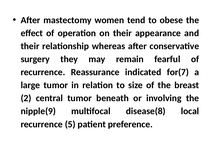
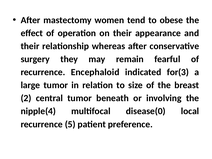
Reassurance: Reassurance -> Encephaloid
for(7: for(7 -> for(3
nipple(9: nipple(9 -> nipple(4
disease(8: disease(8 -> disease(0
